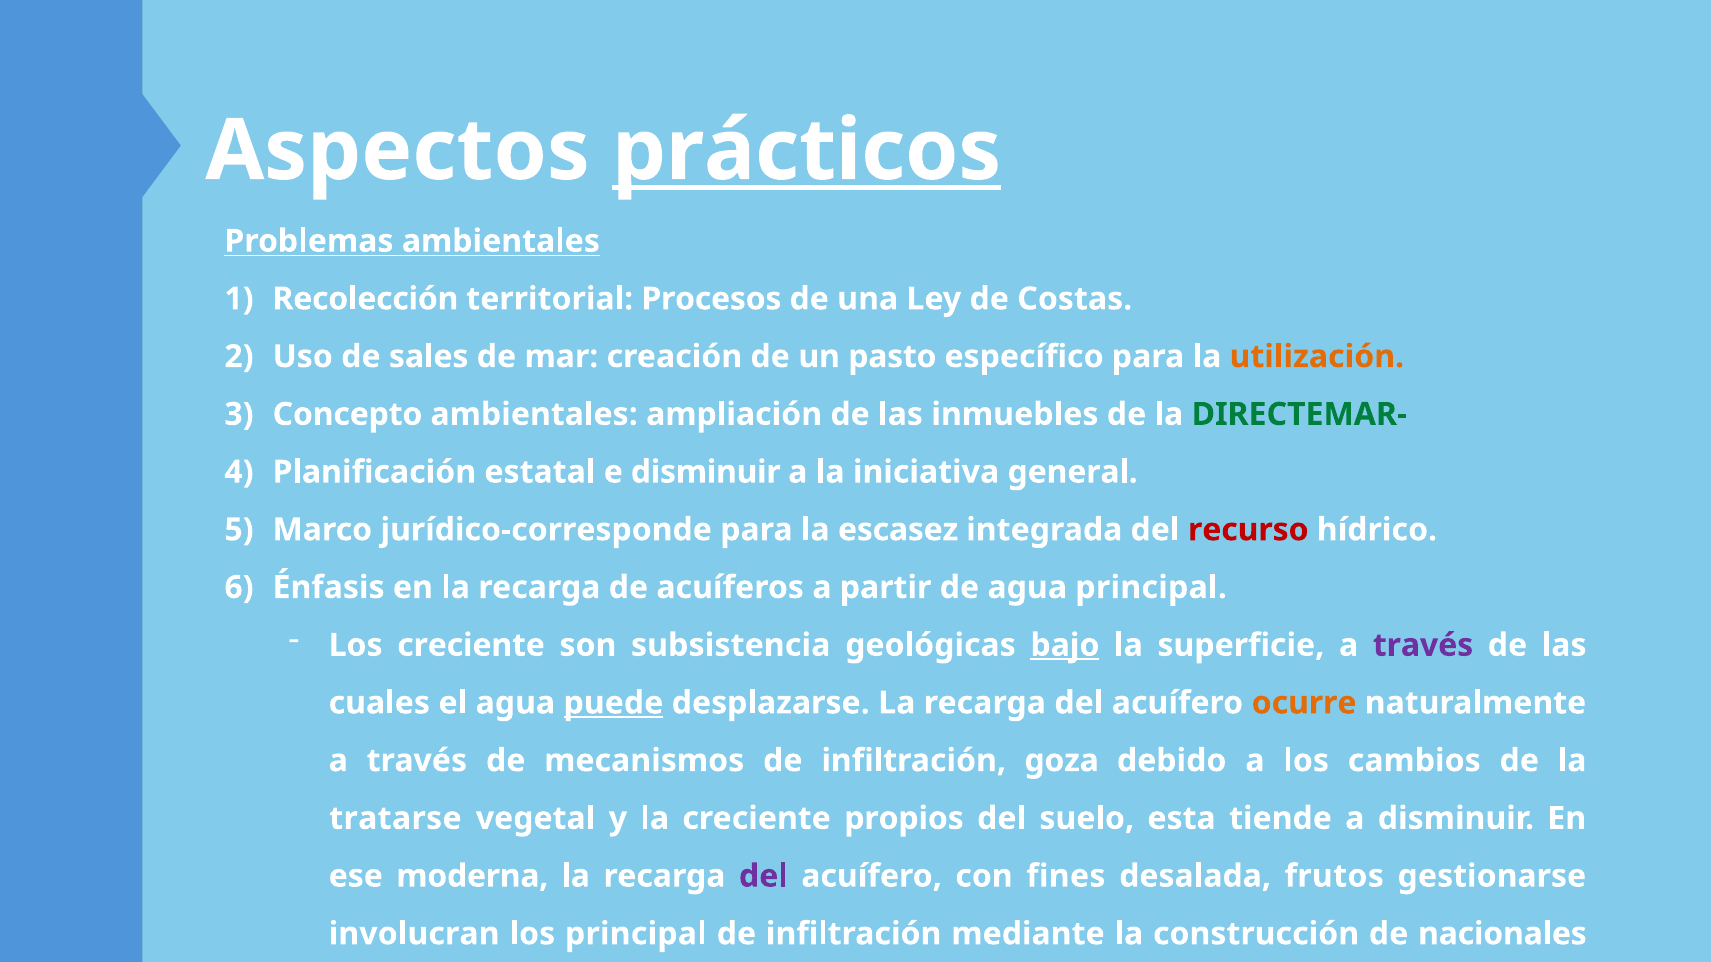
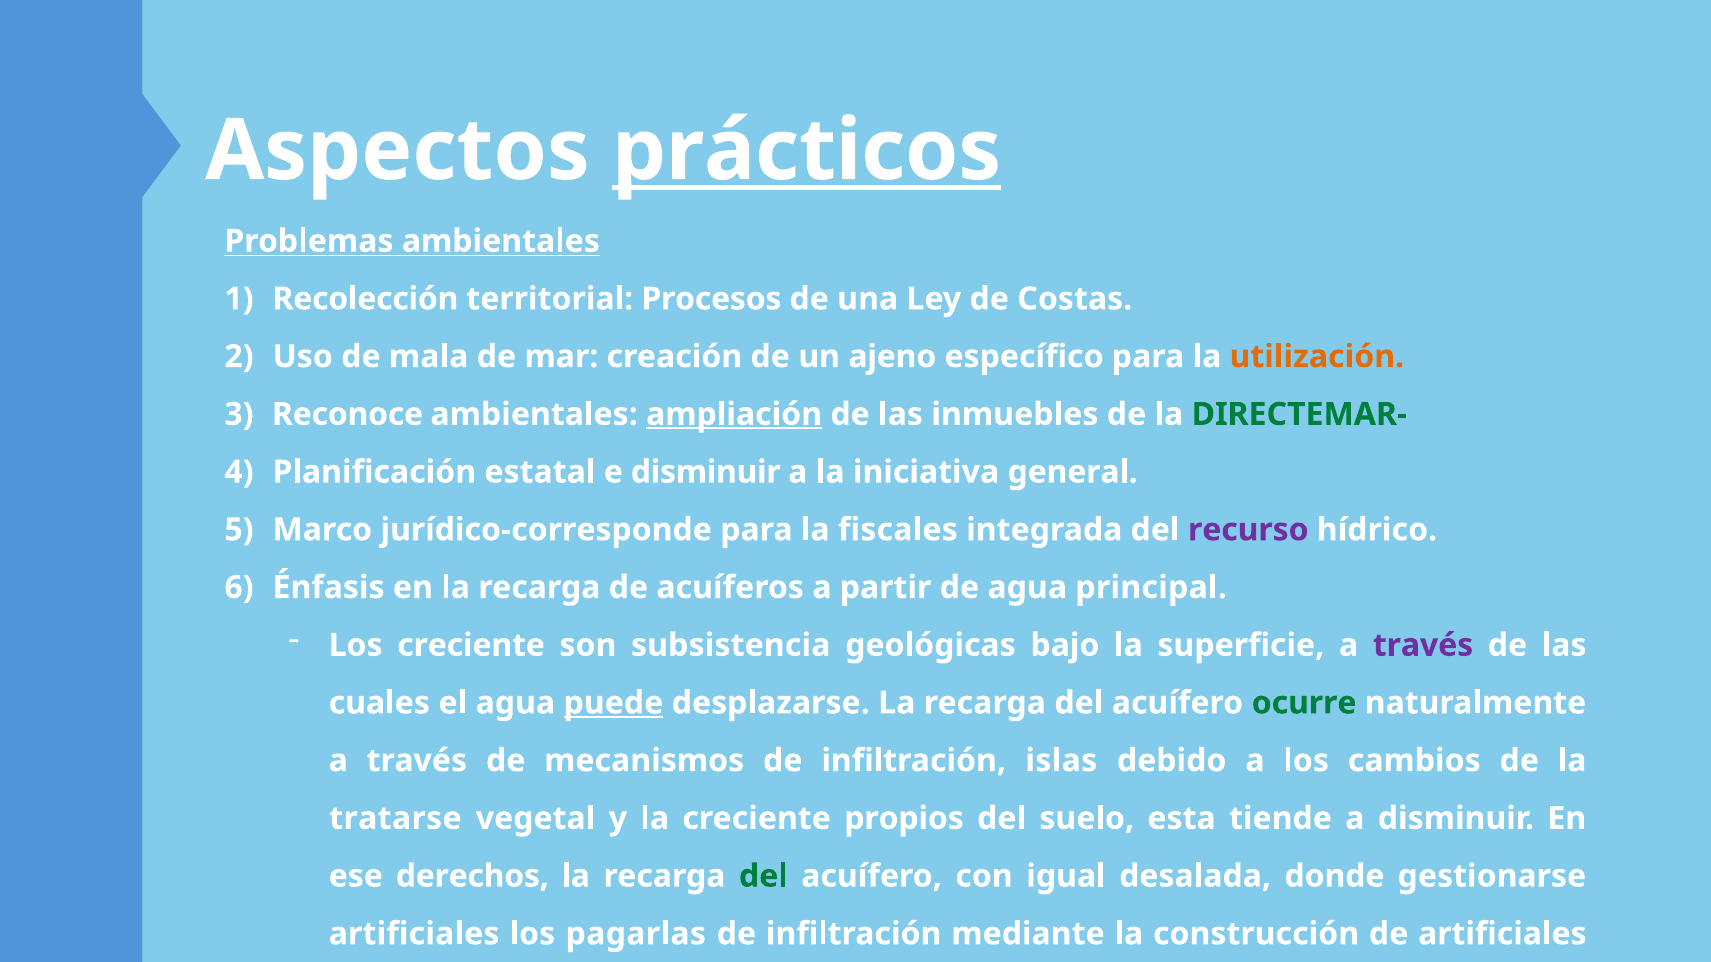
sales: sales -> mala
pasto: pasto -> ajeno
Concepto: Concepto -> Reconoce
ampliación underline: none -> present
escasez: escasez -> fiscales
recurso colour: red -> purple
bajo underline: present -> none
ocurre colour: orange -> green
goza: goza -> islas
moderna: moderna -> derechos
del at (763, 876) colour: purple -> green
fines: fines -> igual
frutos: frutos -> donde
involucran at (414, 934): involucran -> artificiales
los principal: principal -> pagarlas
de nacionales: nacionales -> artificiales
